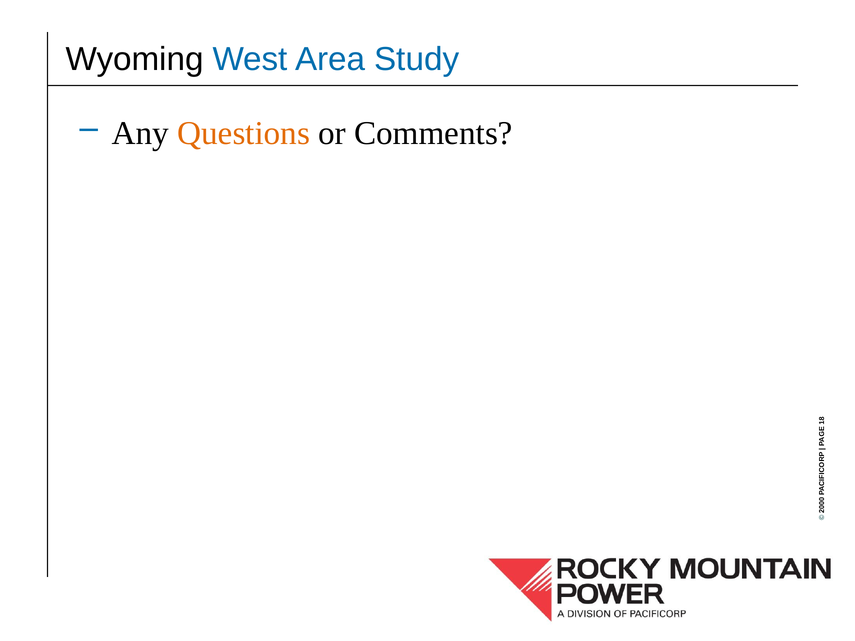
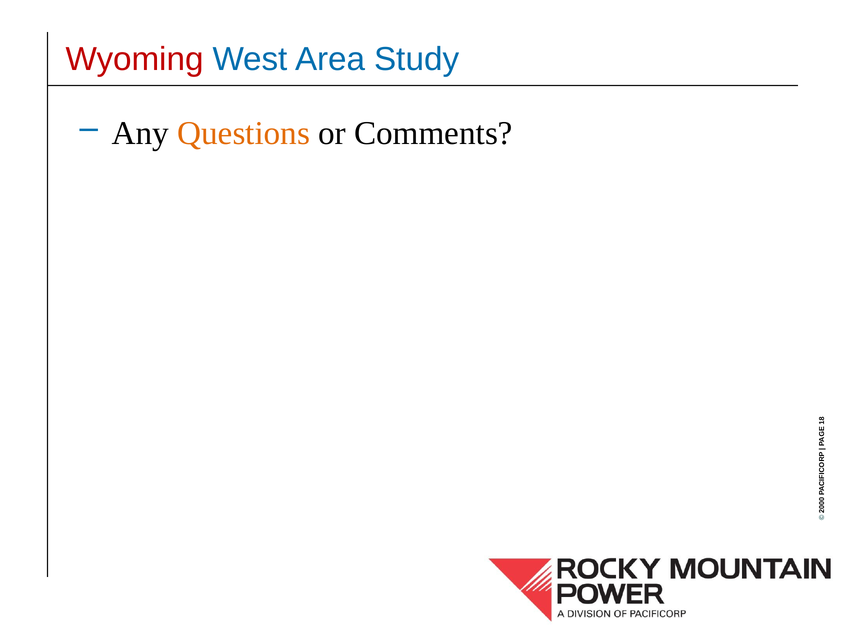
Wyoming colour: black -> red
